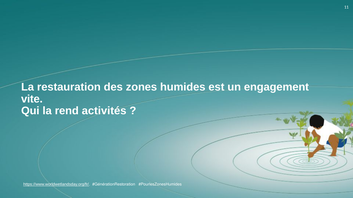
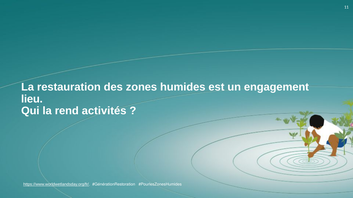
vite: vite -> lieu
